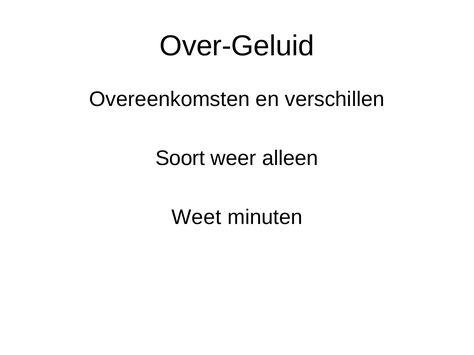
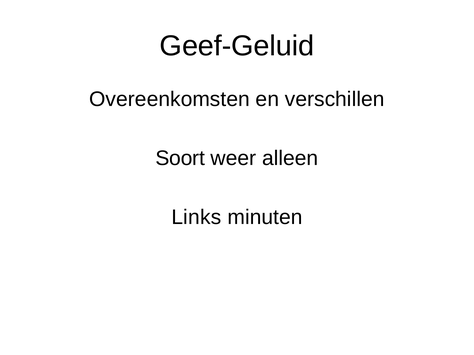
Over-Geluid: Over-Geluid -> Geef-Geluid
Weet: Weet -> Links
